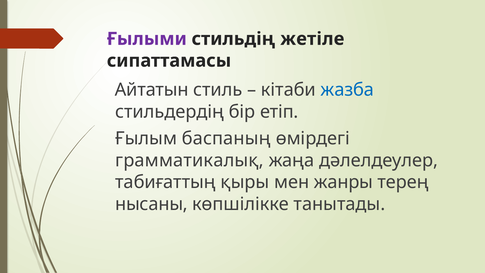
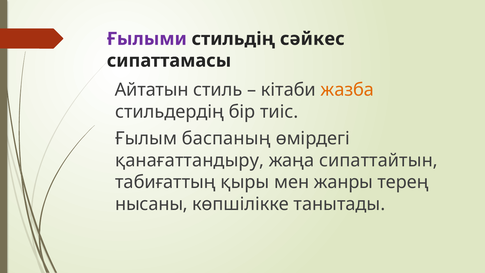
жетіле: жетіле -> сәйкес
жазба colour: blue -> orange
етіп: етіп -> тиіс
грамматикалық: грамматикалық -> қанағаттандыру
дәлелдеулер: дәлелдеулер -> сипаттайтын
